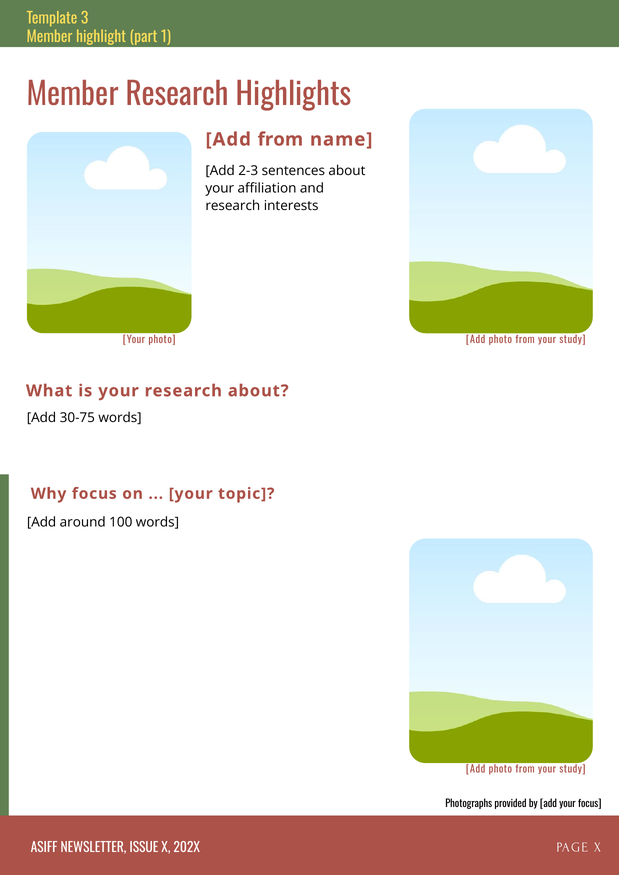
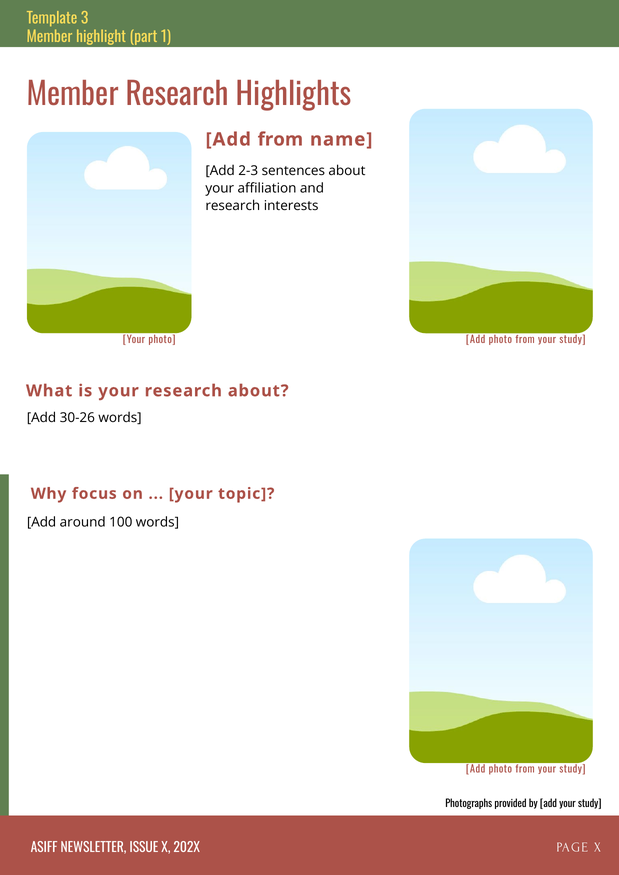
30-75: 30-75 -> 30-26
add your focus: focus -> study
